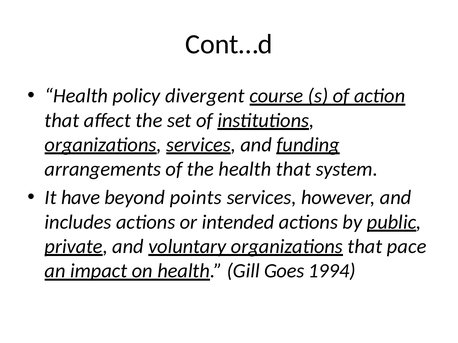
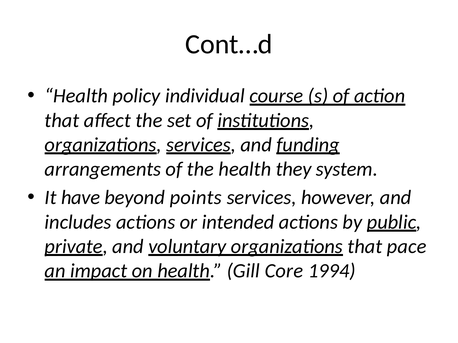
divergent: divergent -> individual
health that: that -> they
Goes: Goes -> Core
